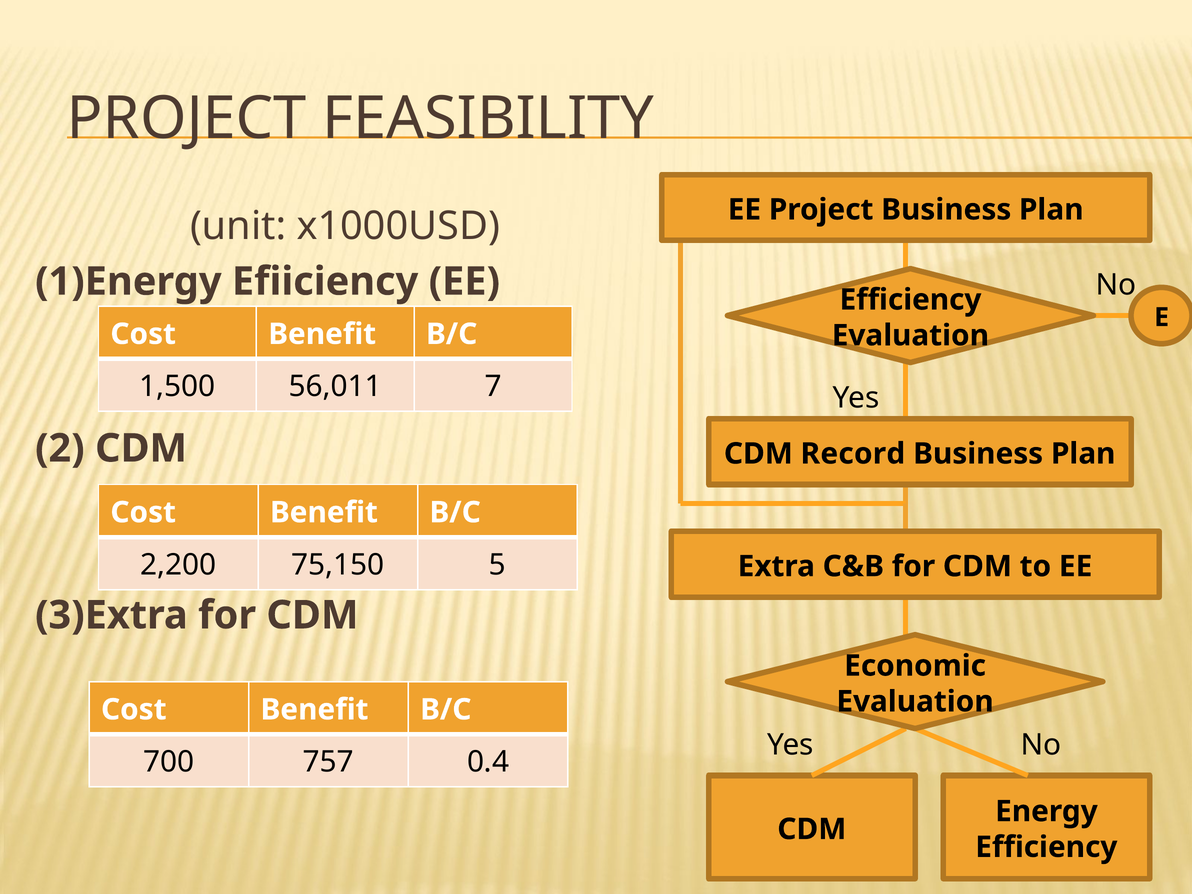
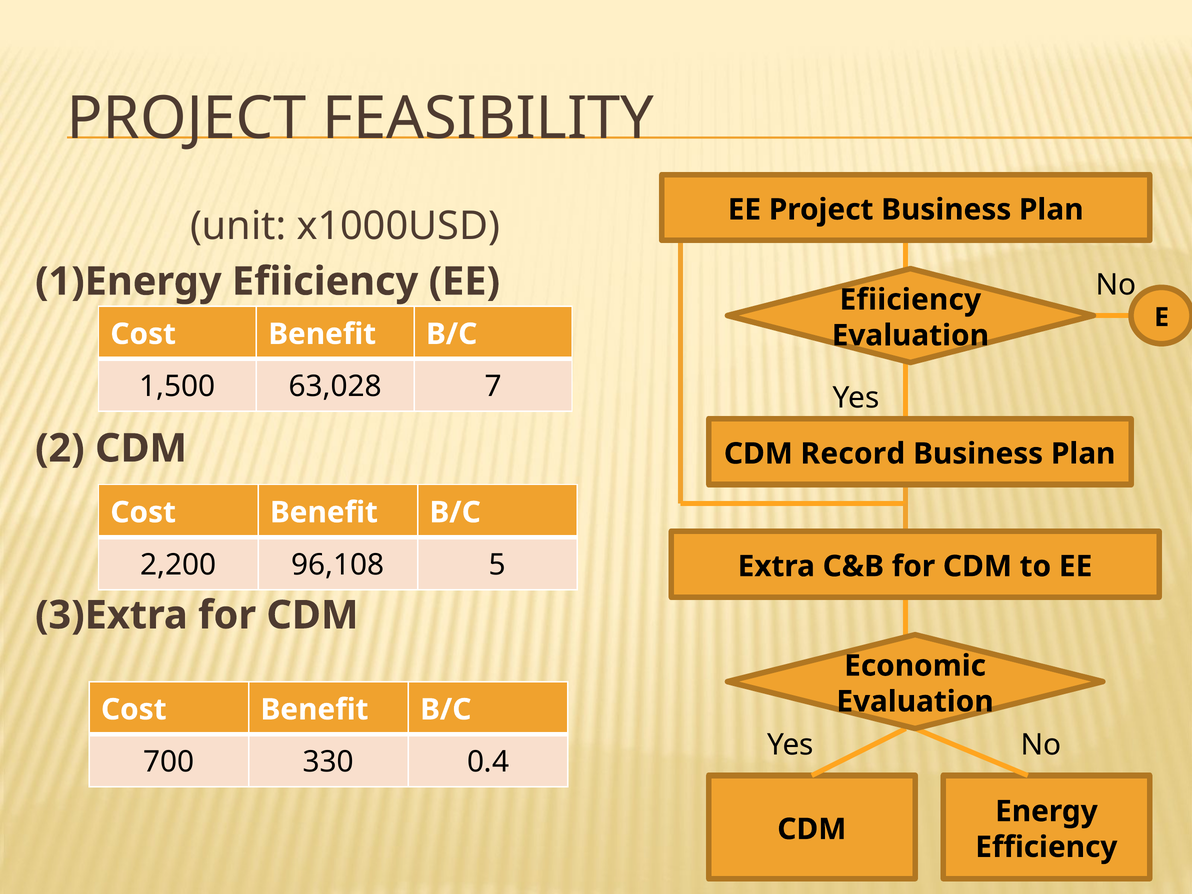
Efficiency at (910, 300): Efficiency -> Efiiciency
56,011: 56,011 -> 63,028
75,150: 75,150 -> 96,108
757: 757 -> 330
